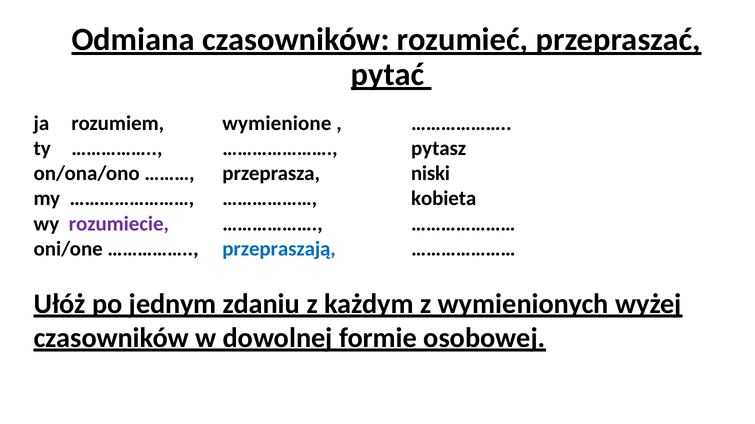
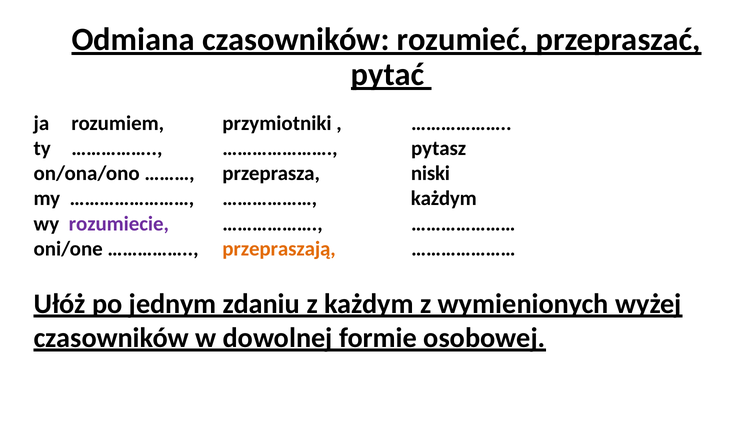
wymienione: wymienione -> przymiotniki
kobieta at (444, 199): kobieta -> każdym
przepraszają colour: blue -> orange
